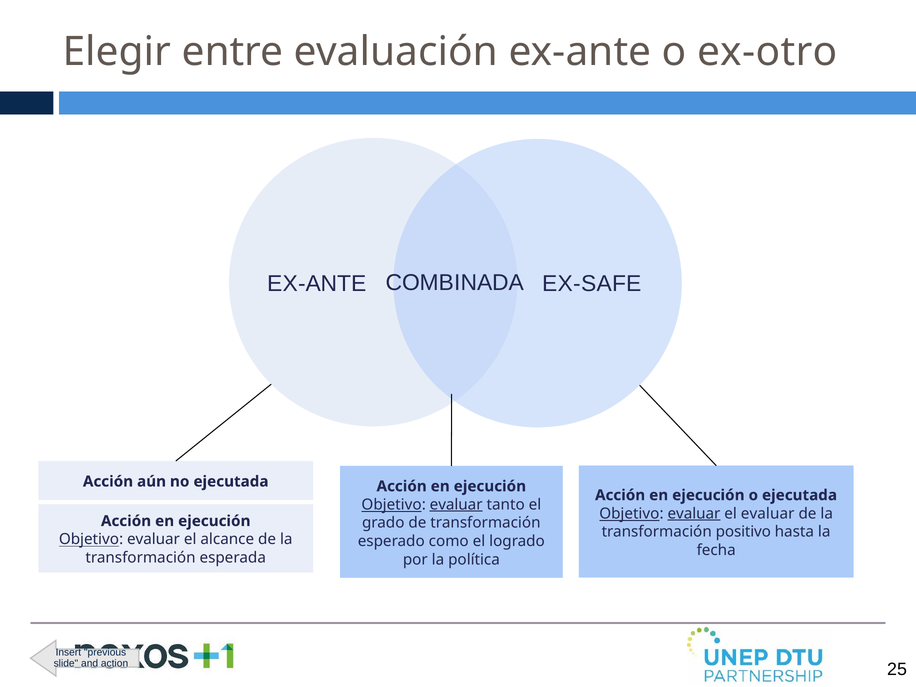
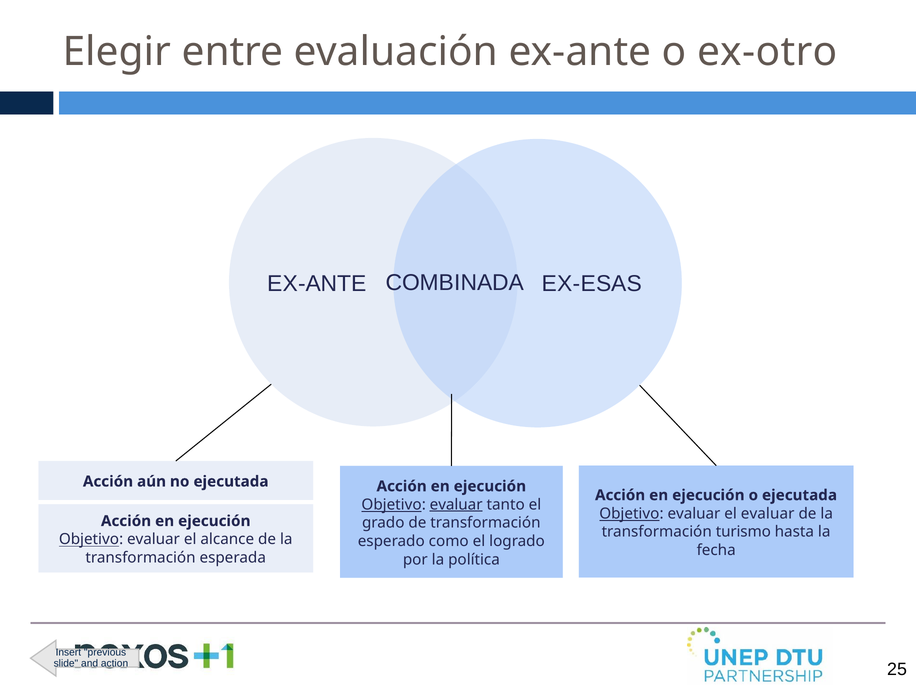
EX-SAFE: EX-SAFE -> EX-ESAS
evaluar at (694, 514) underline: present -> none
positivo: positivo -> turismo
